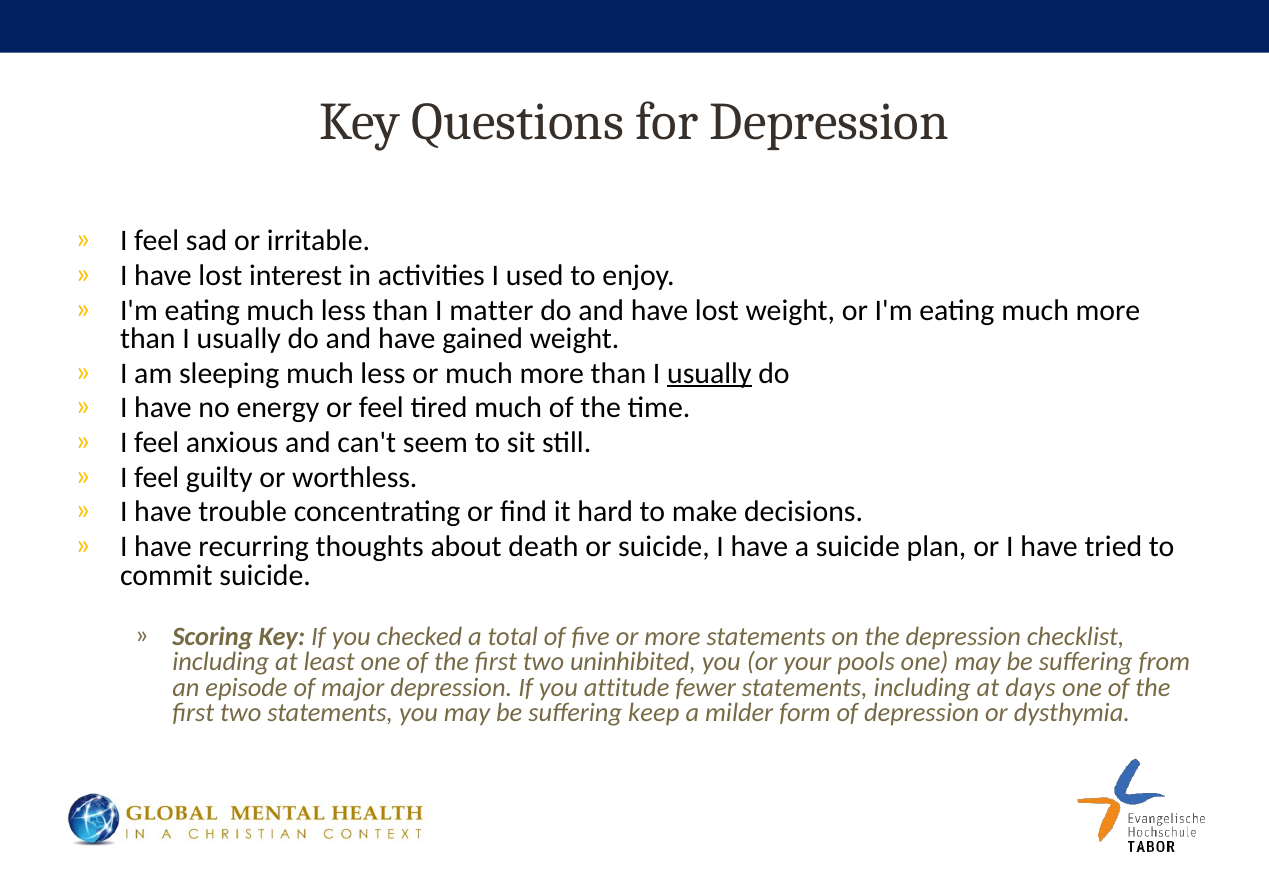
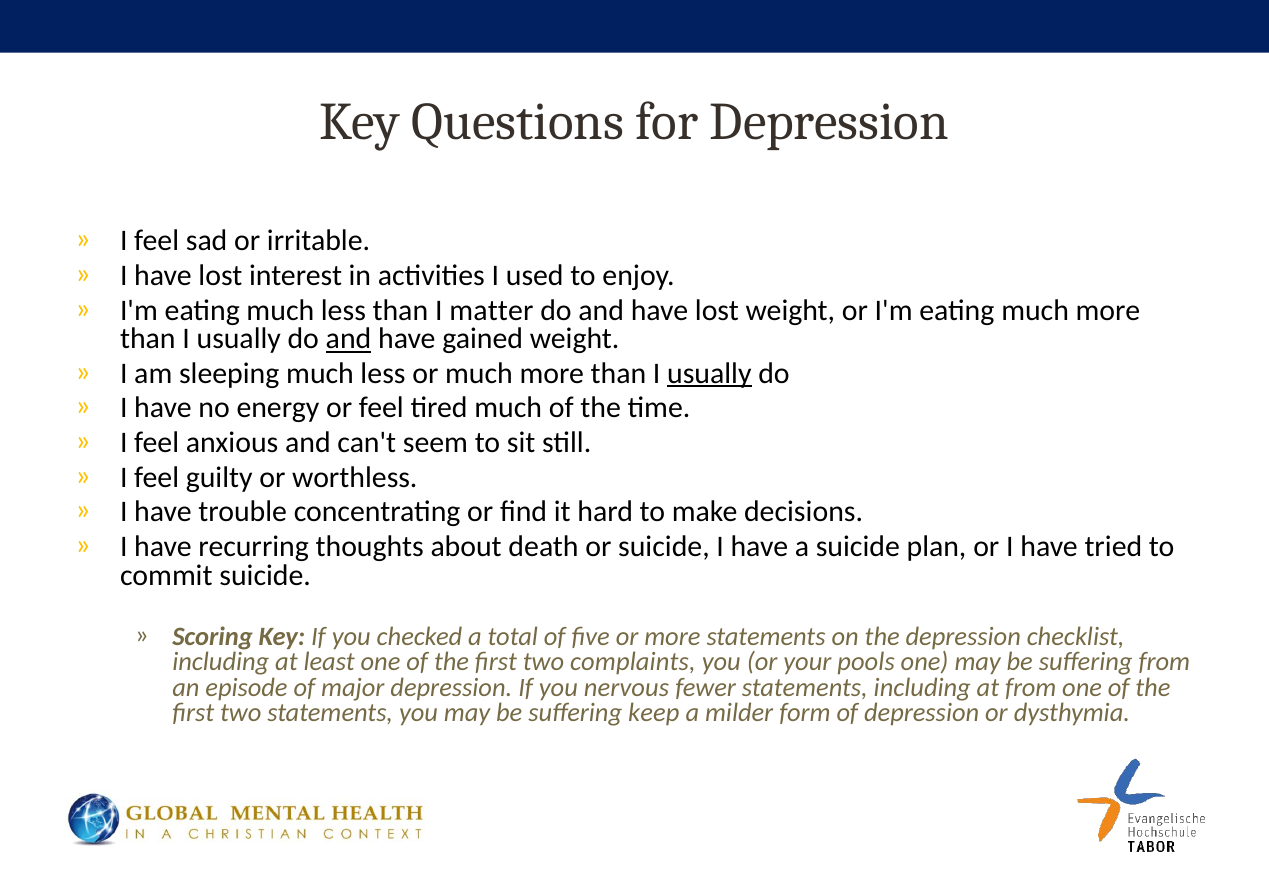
and at (349, 339) underline: none -> present
uninhibited: uninhibited -> complaints
attitude: attitude -> nervous
at days: days -> from
